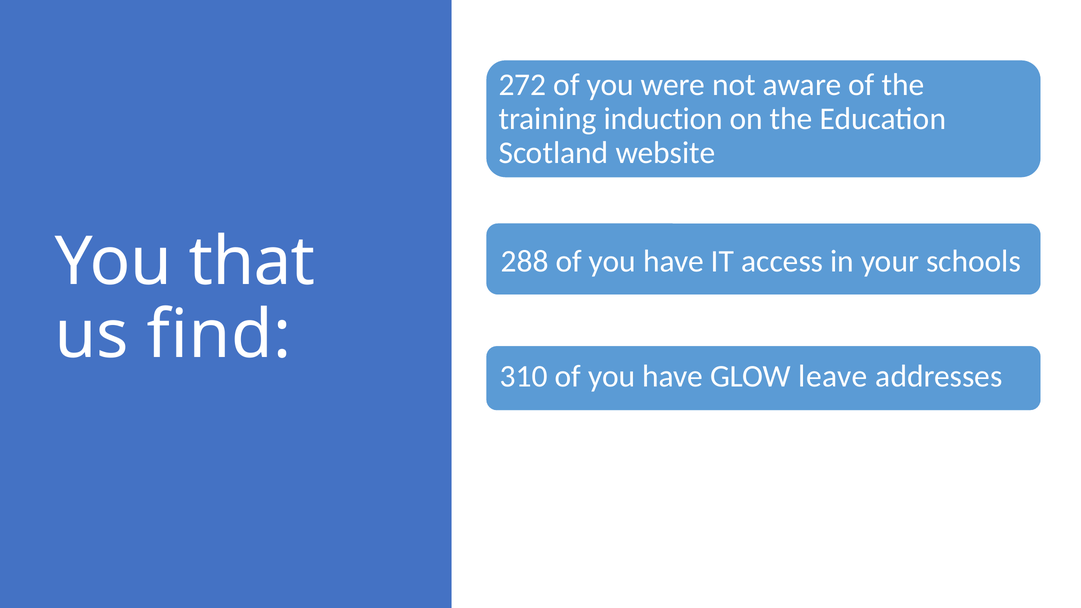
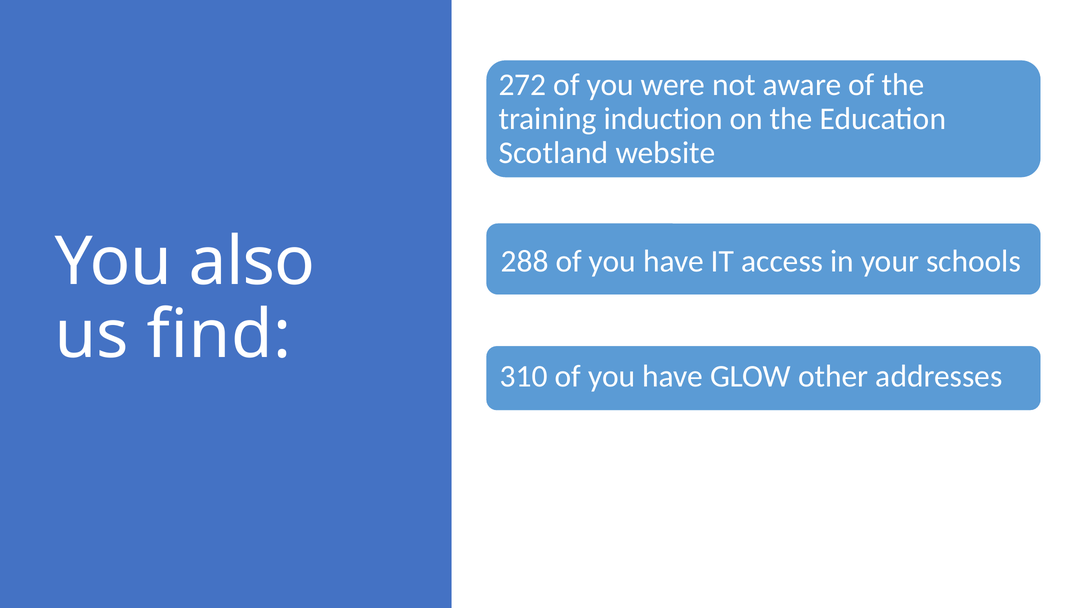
that: that -> also
leave: leave -> other
